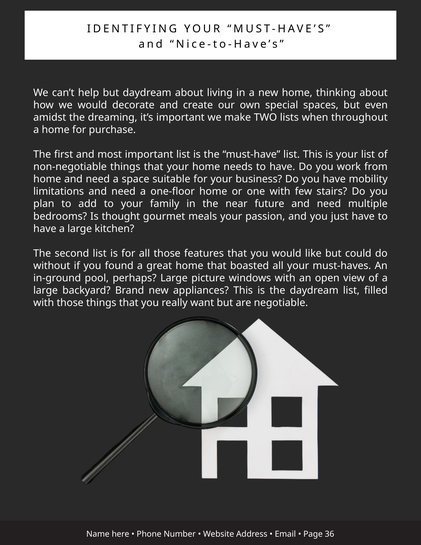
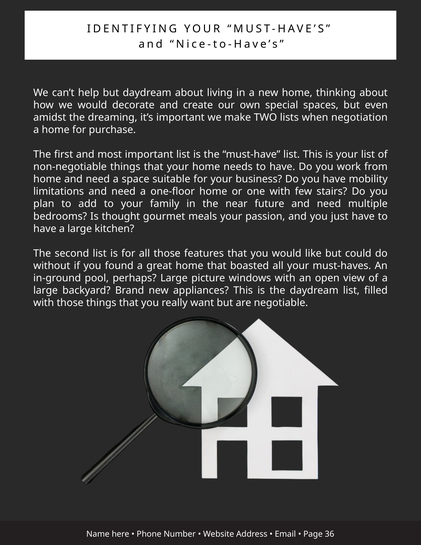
throughout: throughout -> negotiation
